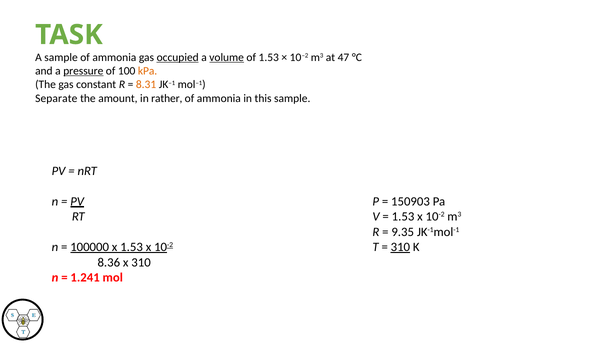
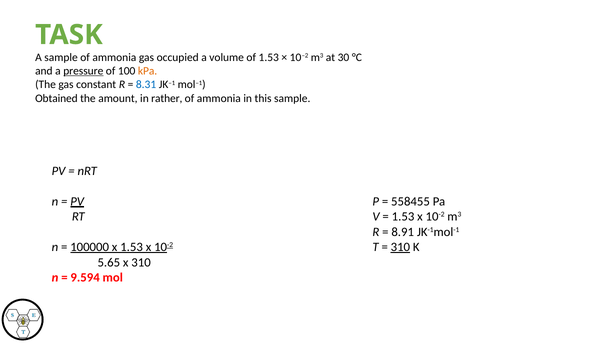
occupied underline: present -> none
volume underline: present -> none
47: 47 -> 30
8.31 colour: orange -> blue
Separate: Separate -> Obtained
150903: 150903 -> 558455
9.35: 9.35 -> 8.91
8.36: 8.36 -> 5.65
1.241: 1.241 -> 9.594
